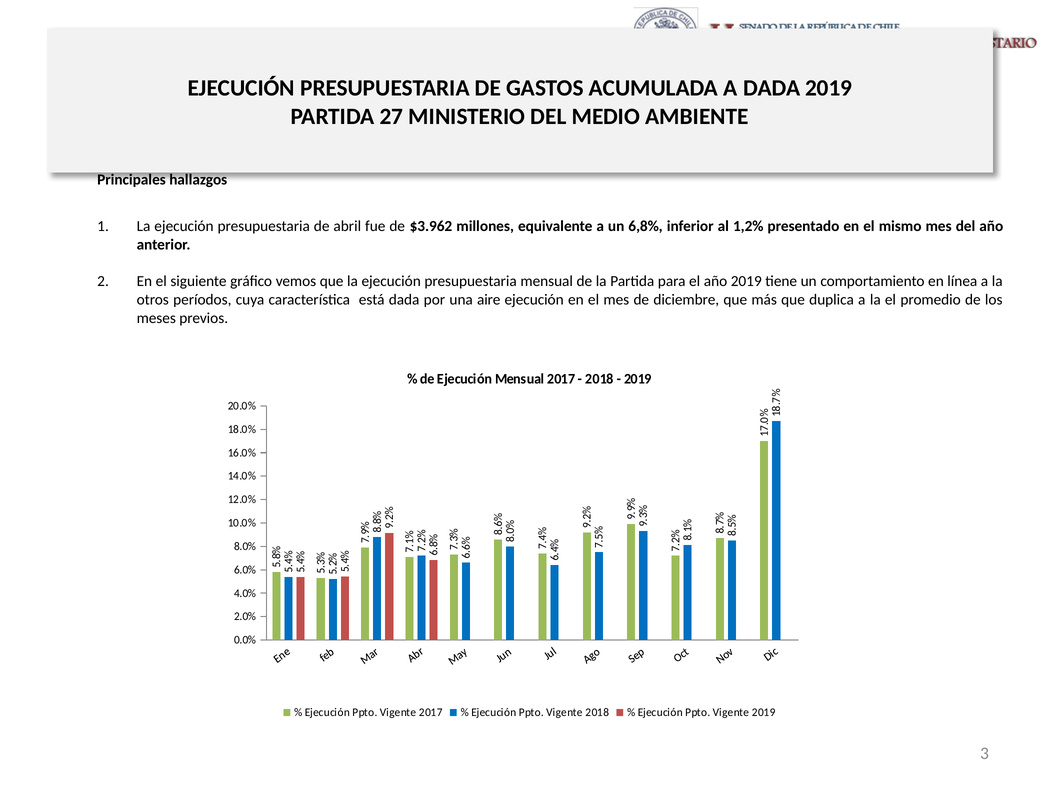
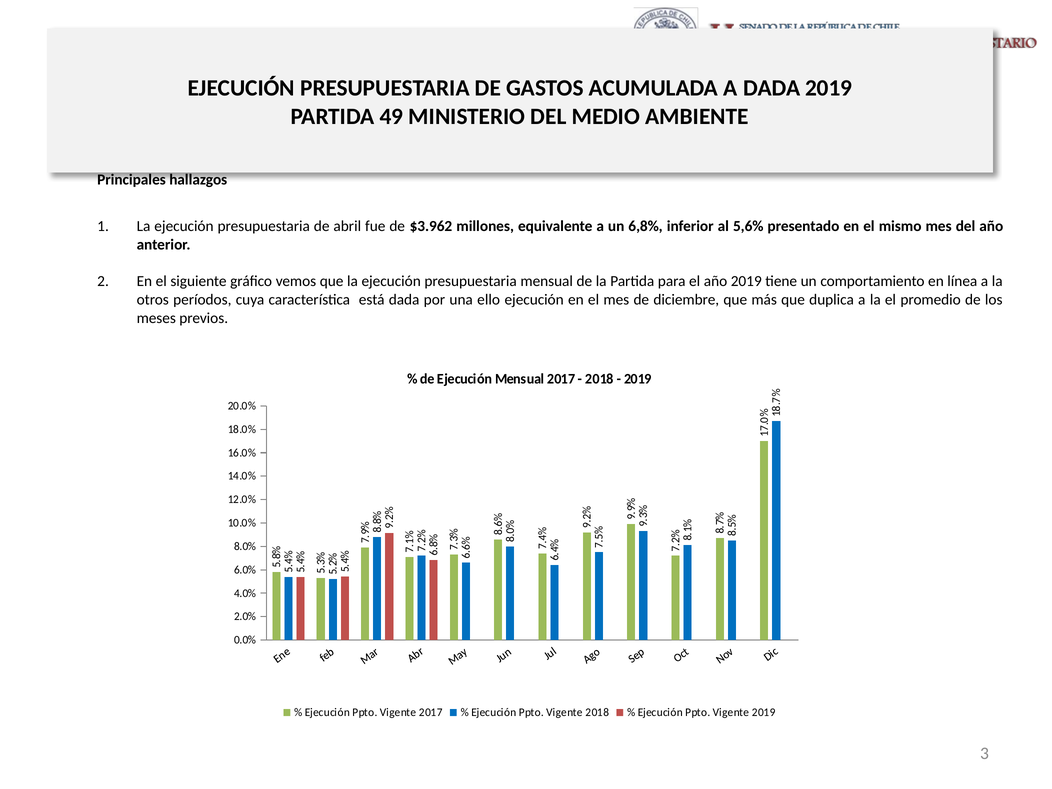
27: 27 -> 49
1,2%: 1,2% -> 5,6%
aire: aire -> ello
